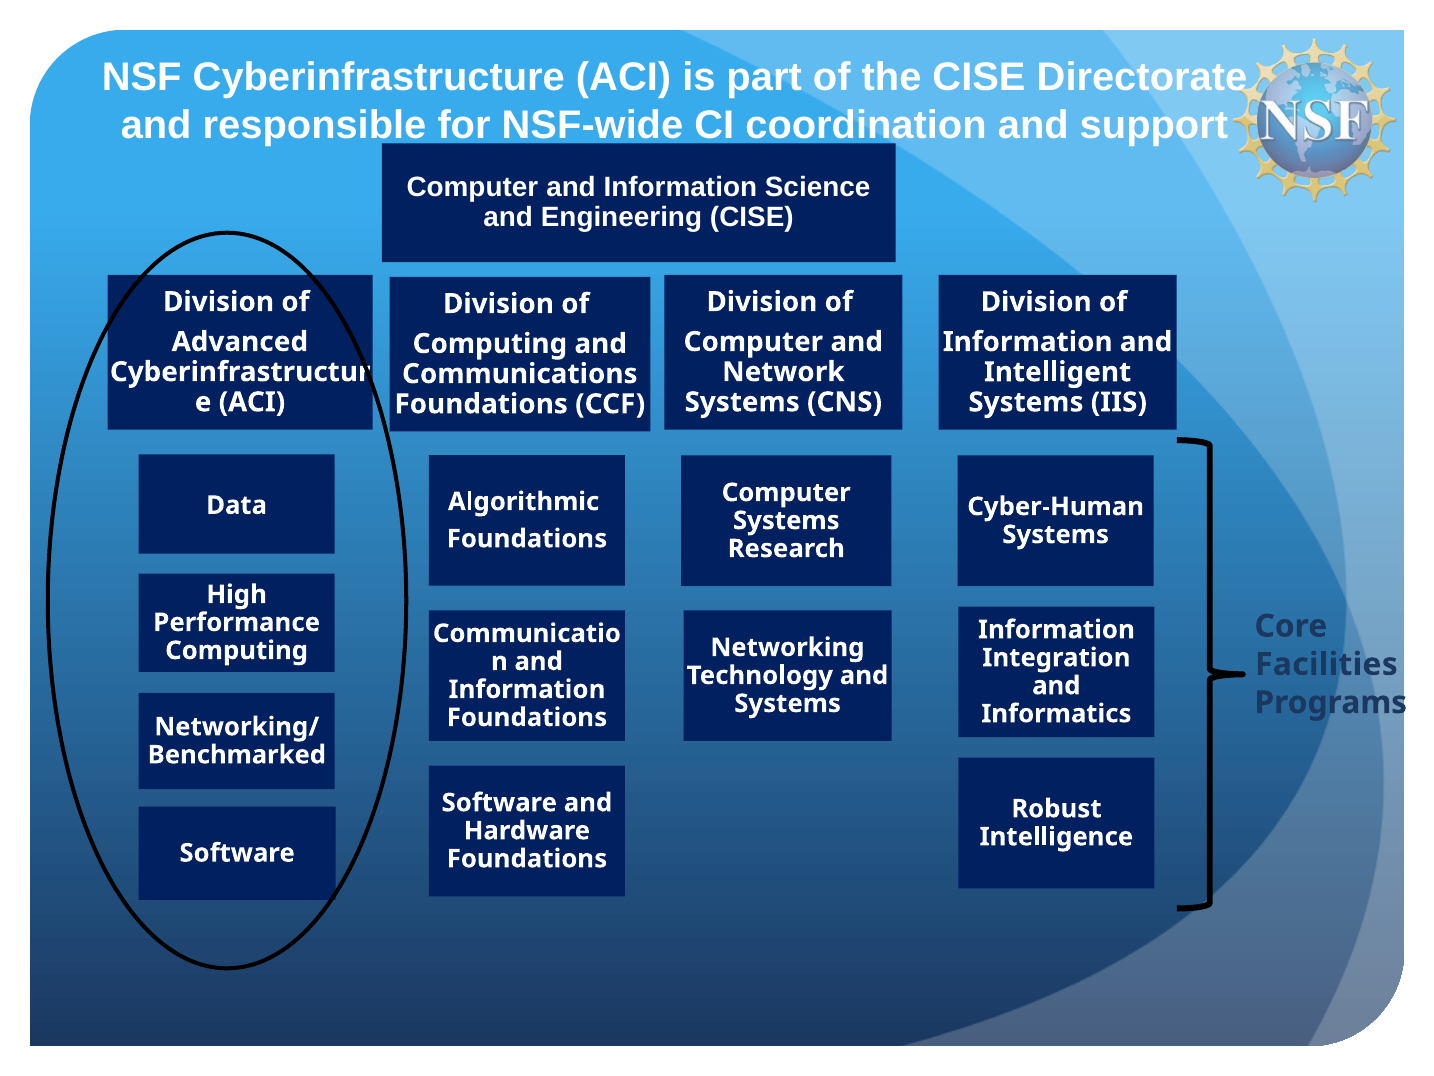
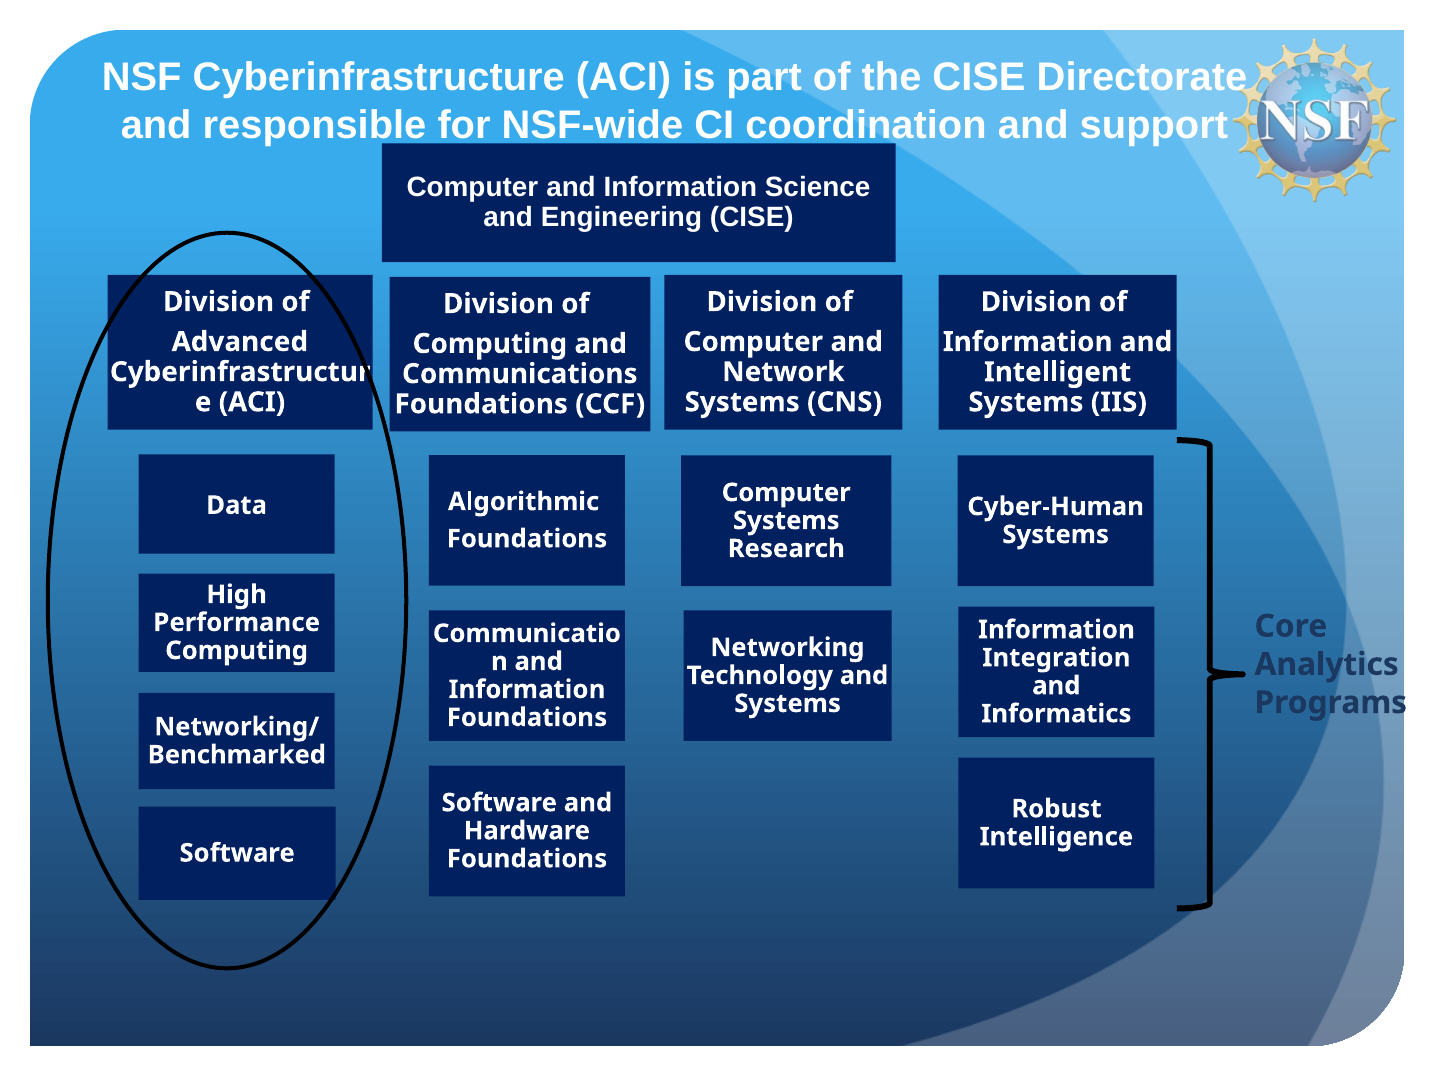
Facilities: Facilities -> Analytics
